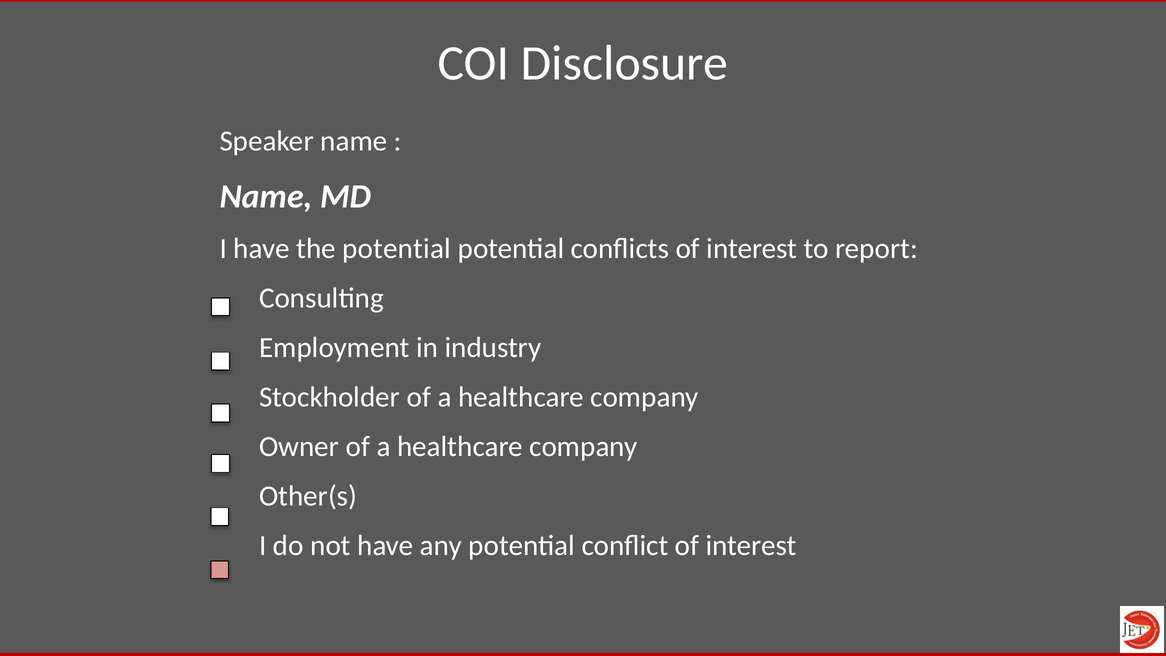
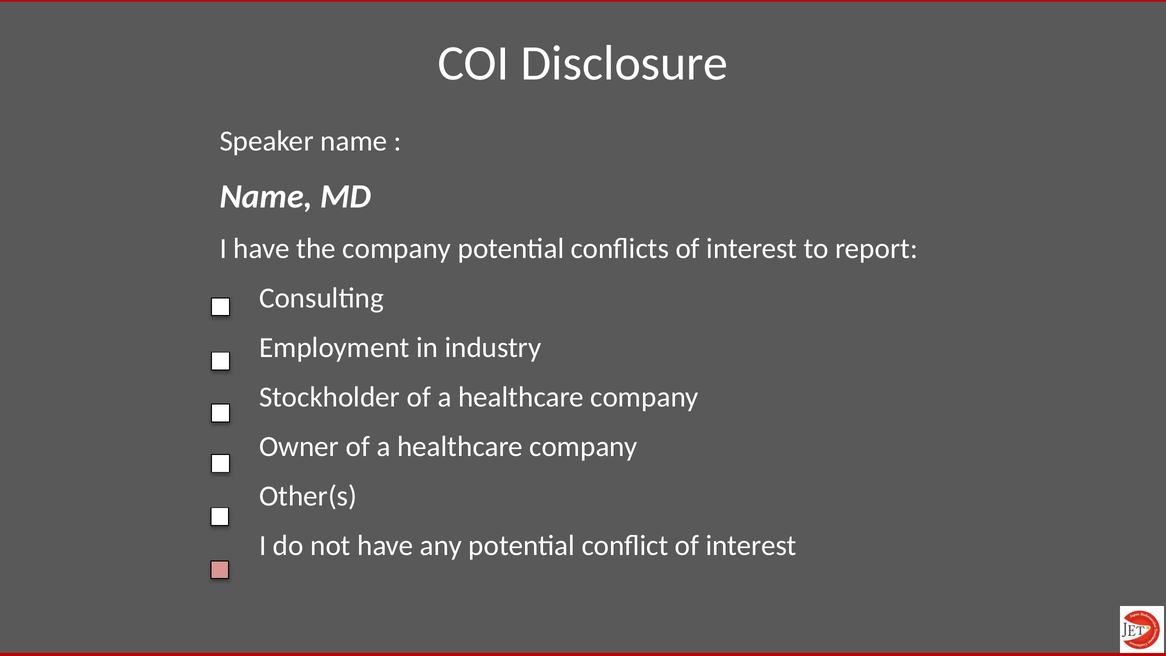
the potential: potential -> company
